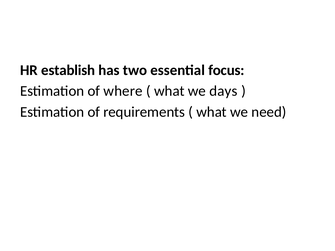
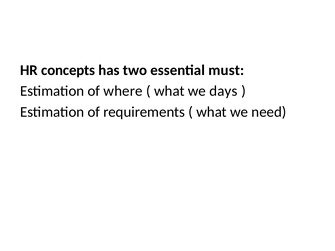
establish: establish -> concepts
focus: focus -> must
